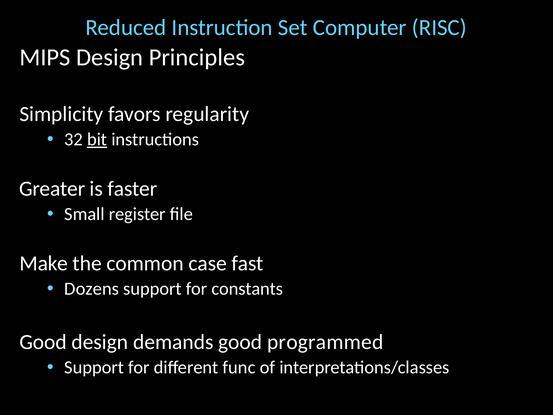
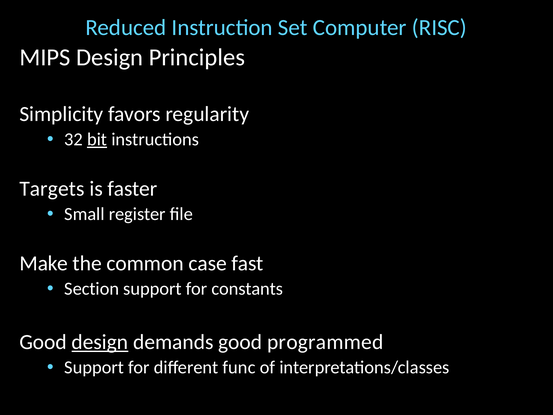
Greater: Greater -> Targets
Dozens: Dozens -> Section
design at (100, 342) underline: none -> present
